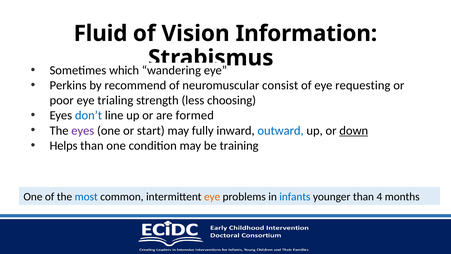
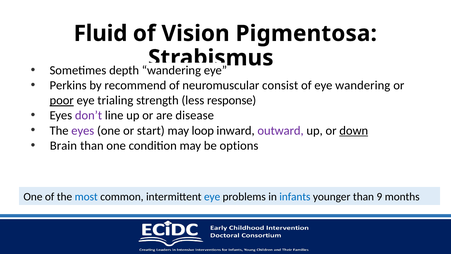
Information: Information -> Pigmentosa
which: which -> depth
eye requesting: requesting -> wandering
poor underline: none -> present
choosing: choosing -> response
don’t colour: blue -> purple
formed: formed -> disease
fully: fully -> loop
outward colour: blue -> purple
Helps: Helps -> Brain
training: training -> options
eye at (212, 196) colour: orange -> blue
4: 4 -> 9
